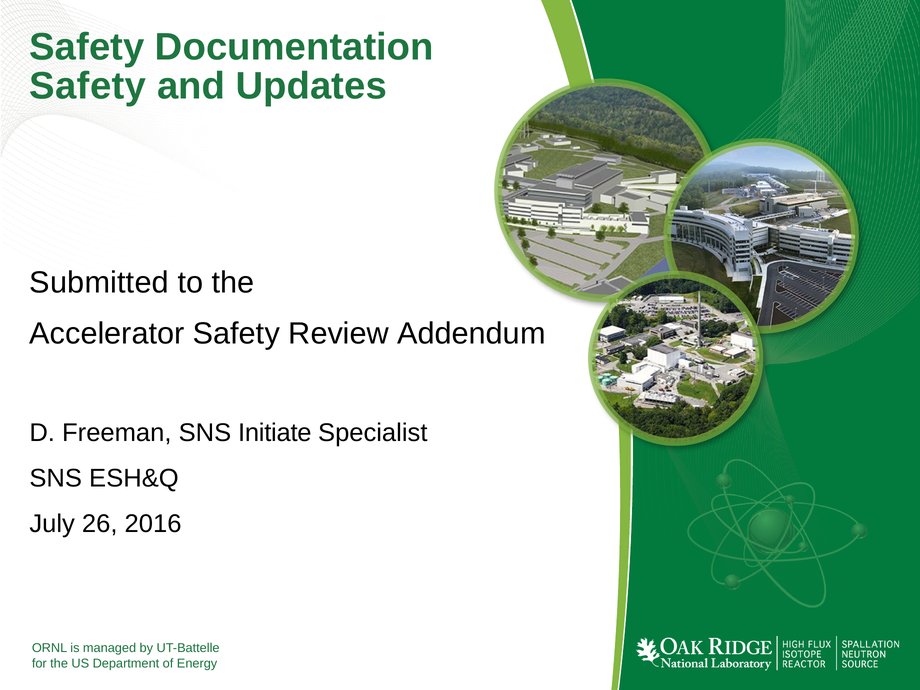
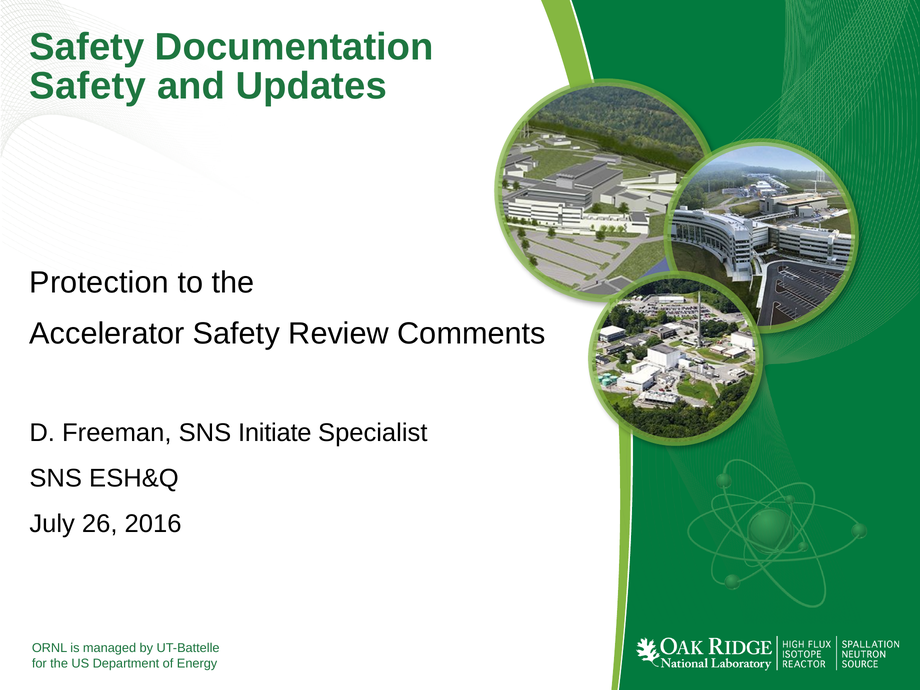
Submitted: Submitted -> Protection
Addendum: Addendum -> Comments
